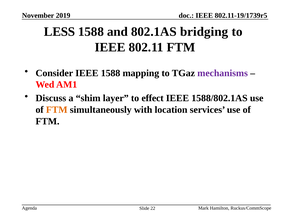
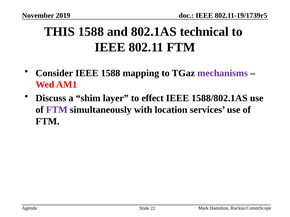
LESS: LESS -> THIS
bridging: bridging -> technical
FTM at (57, 110) colour: orange -> purple
